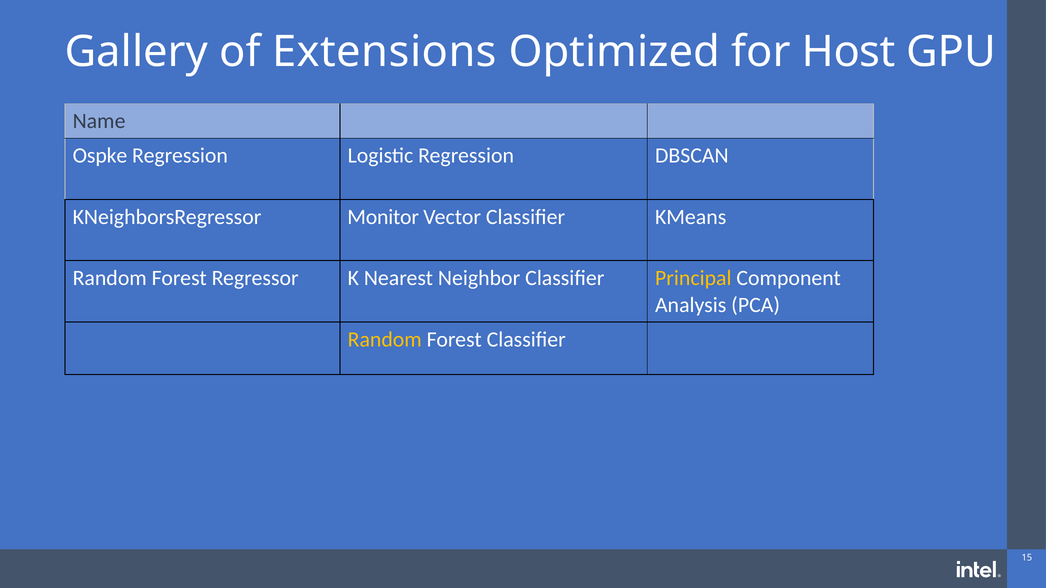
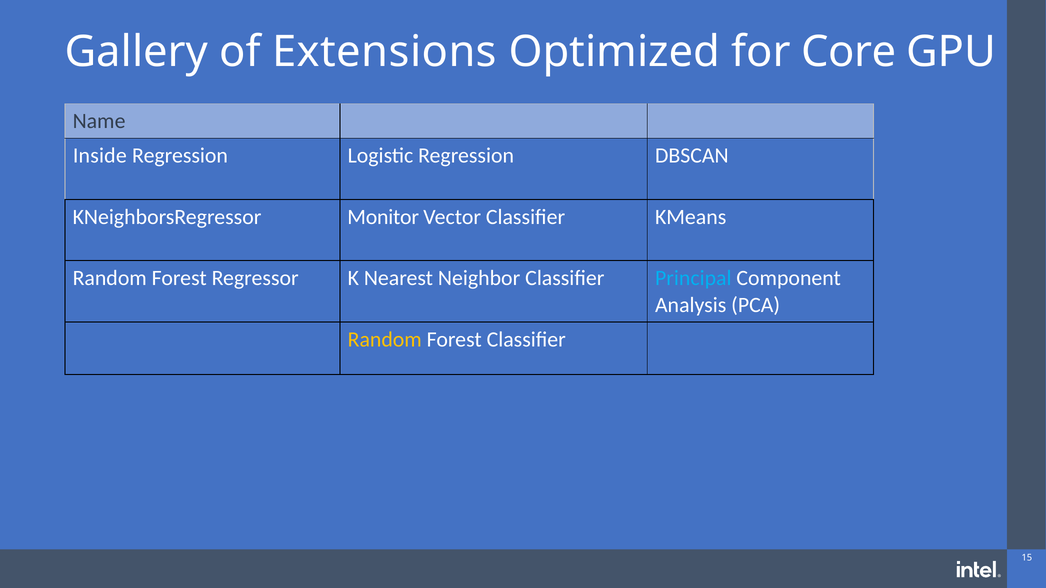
Host: Host -> Core
Ospke: Ospke -> Inside
Principal colour: yellow -> light blue
